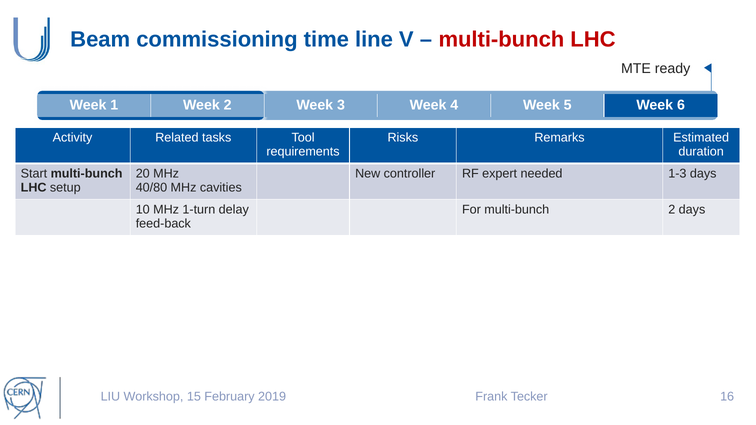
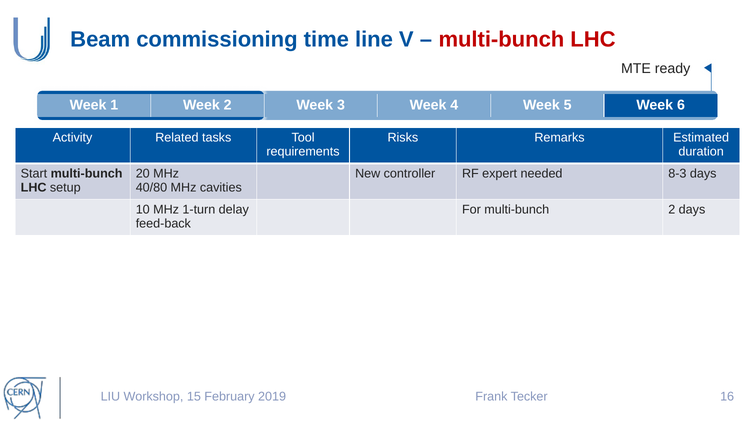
1-3: 1-3 -> 8-3
